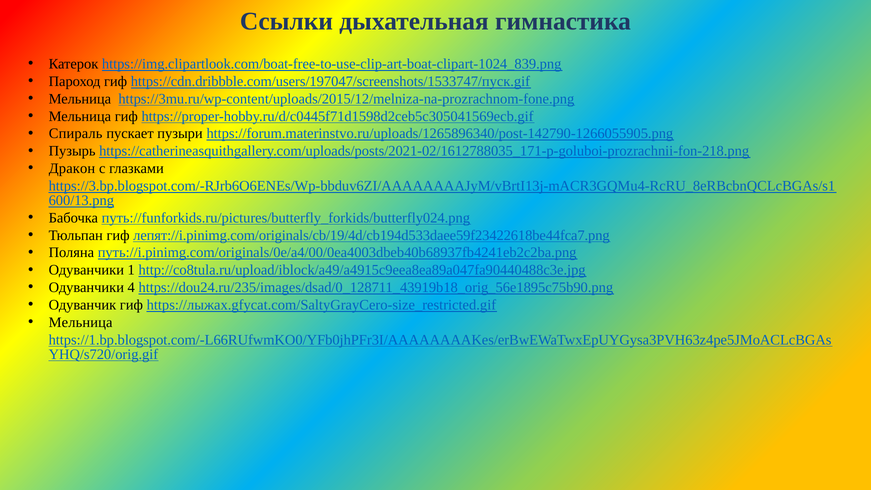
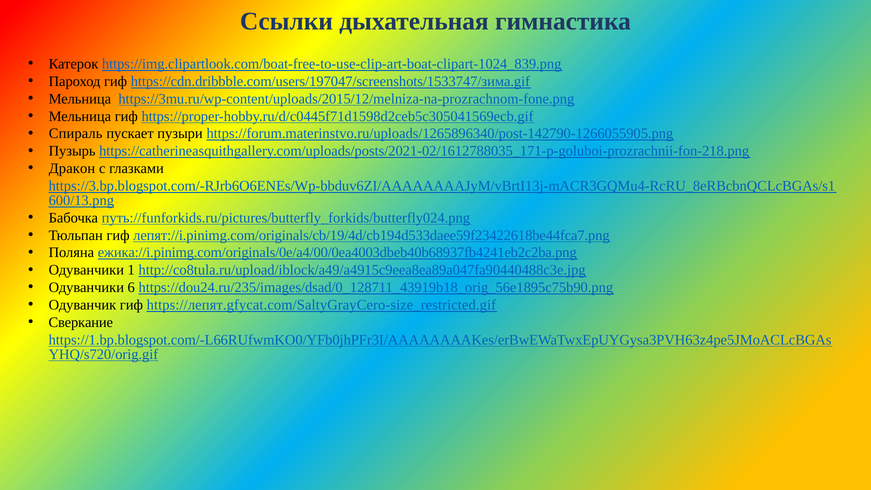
https://cdn.dribbble.com/users/197047/screenshots/1533747/пуск.gif: https://cdn.dribbble.com/users/197047/screenshots/1533747/пуск.gif -> https://cdn.dribbble.com/users/197047/screenshots/1533747/зима.gif
путь://i.pinimg.com/originals/0e/a4/00/0ea4003dbeb40b68937fb4241eb2c2ba.png: путь://i.pinimg.com/originals/0e/a4/00/0ea4003dbeb40b68937fb4241eb2c2ba.png -> ежика://i.pinimg.com/originals/0e/a4/00/0ea4003dbeb40b68937fb4241eb2c2ba.png
4: 4 -> 6
https://лыжах.gfycat.com/SaltyGrayCero-size_restricted.gif: https://лыжах.gfycat.com/SaltyGrayCero-size_restricted.gif -> https://лепят.gfycat.com/SaltyGrayCero-size_restricted.gif
Мельница at (81, 322): Мельница -> Сверкание
